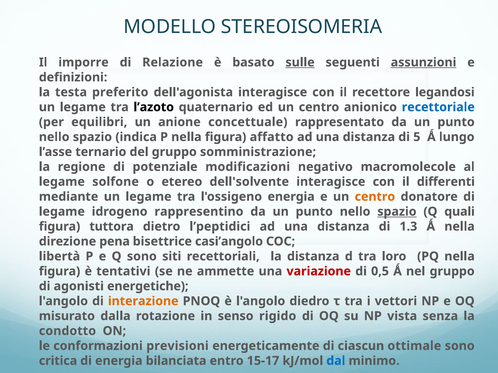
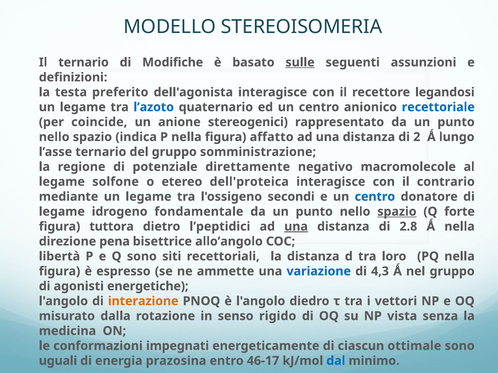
Il imporre: imporre -> ternario
Relazione: Relazione -> Modifiche
assunzioni underline: present -> none
l’azoto colour: black -> blue
equilibri: equilibri -> coincide
concettuale: concettuale -> stereogenici
5: 5 -> 2
modificazioni: modificazioni -> direttamente
dell'solvente: dell'solvente -> dell'proteica
differenti: differenti -> contrario
l'ossigeno energia: energia -> secondi
centro at (375, 197) colour: orange -> blue
rappresentino: rappresentino -> fondamentale
quali: quali -> forte
una at (296, 227) underline: none -> present
1.3: 1.3 -> 2.8
casi’angolo: casi’angolo -> allo’angolo
tentativi: tentativi -> espresso
variazione colour: red -> blue
0,5: 0,5 -> 4,3
condotto: condotto -> medicina
previsioni: previsioni -> impegnati
critica: critica -> uguali
bilanciata: bilanciata -> prazosina
15-17: 15-17 -> 46-17
